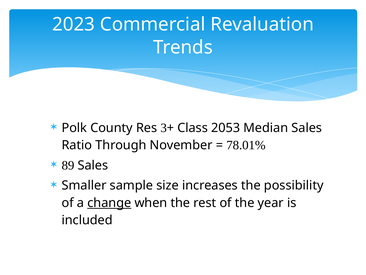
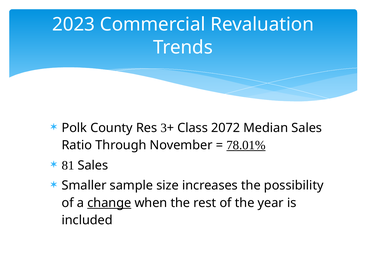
2053: 2053 -> 2072
78.01% underline: none -> present
89: 89 -> 81
